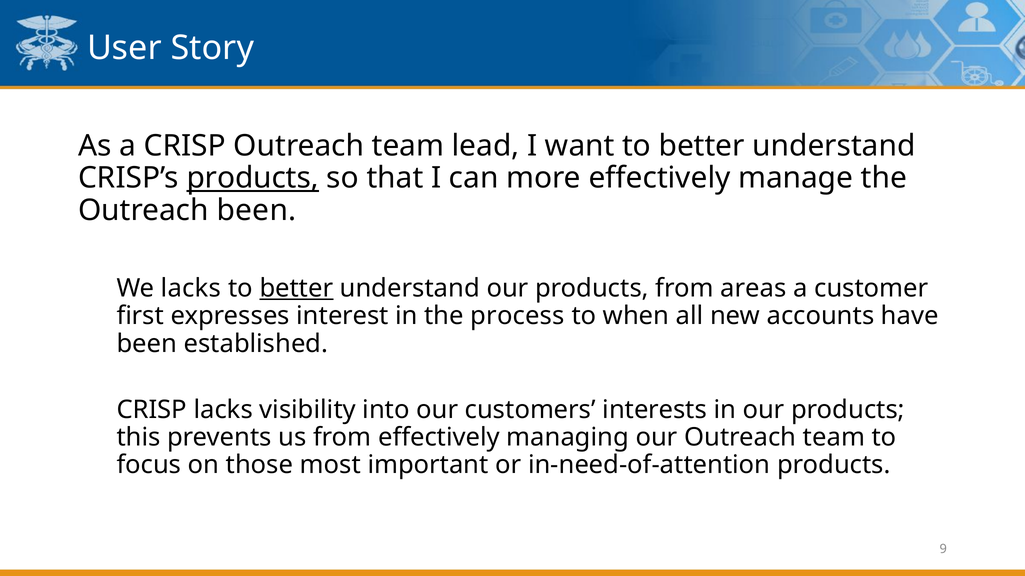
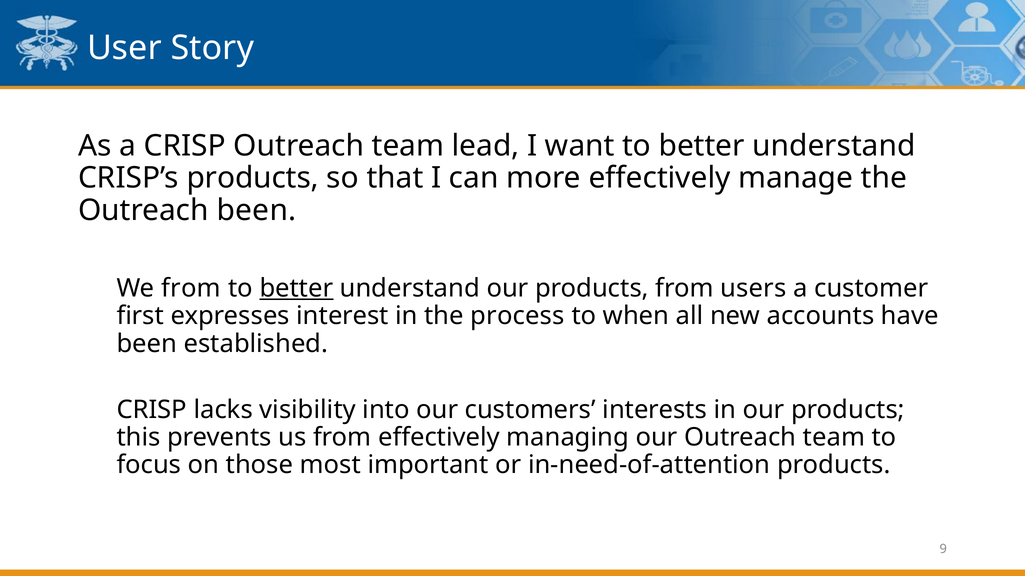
products at (253, 178) underline: present -> none
We lacks: lacks -> from
areas: areas -> users
